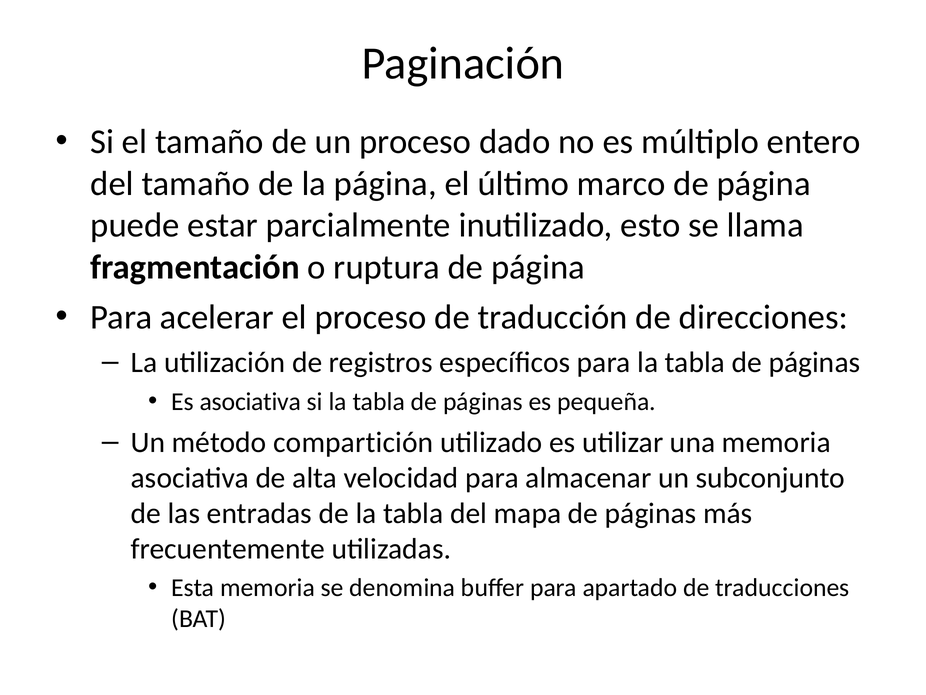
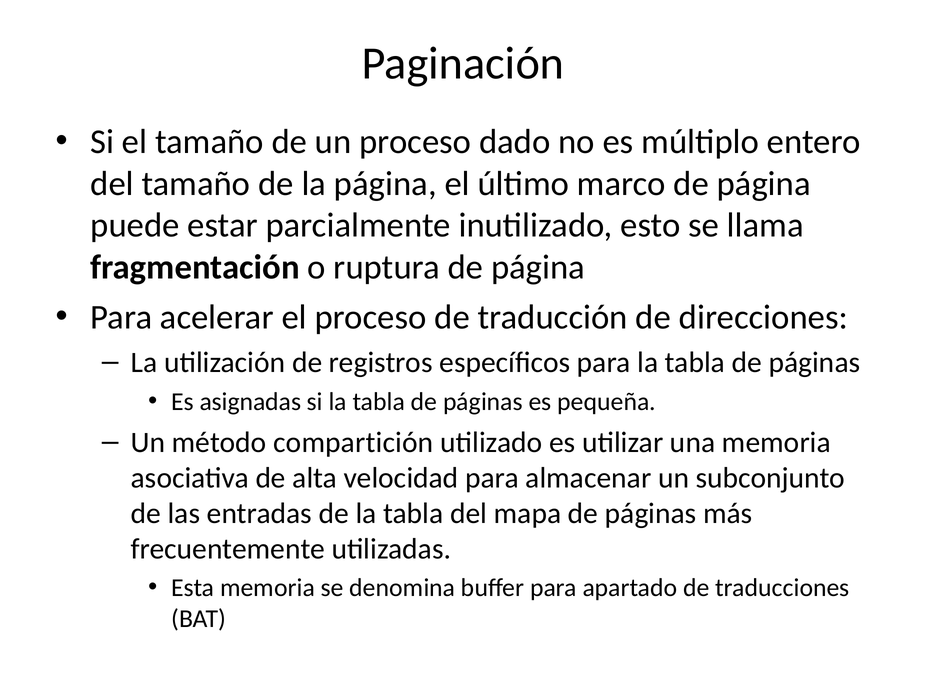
Es asociativa: asociativa -> asignadas
